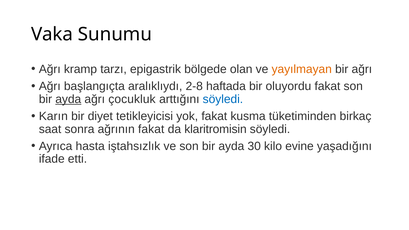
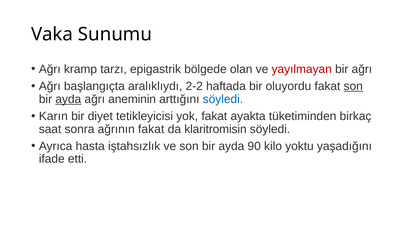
yayılmayan colour: orange -> red
2-8: 2-8 -> 2-2
son at (353, 86) underline: none -> present
çocukluk: çocukluk -> aneminin
kusma: kusma -> ayakta
30: 30 -> 90
evine: evine -> yoktu
